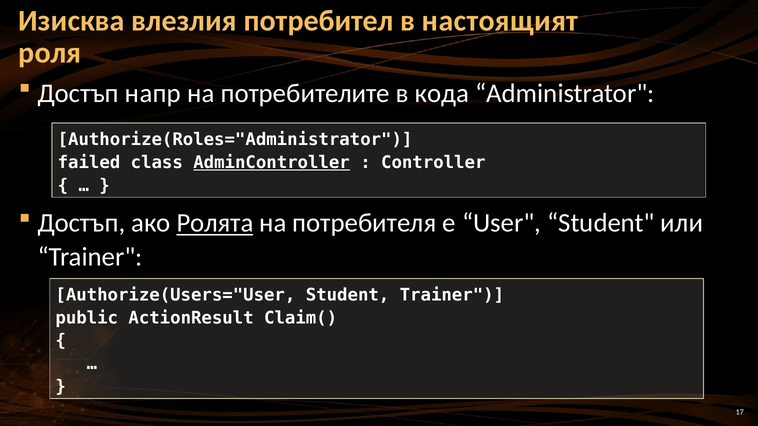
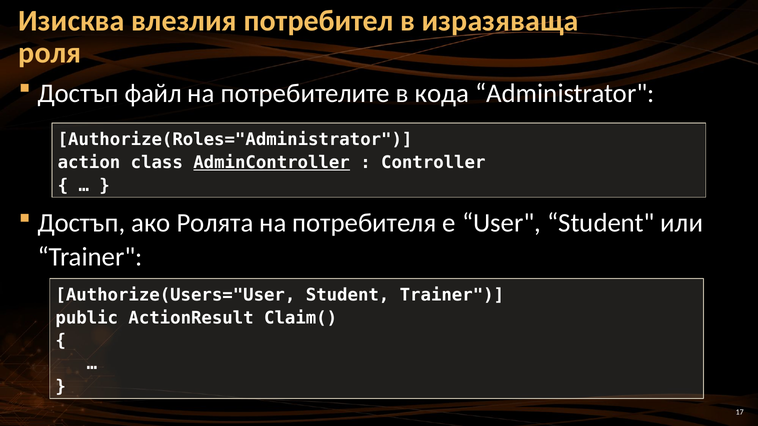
настоящият: настоящият -> изразяваща
напр: напр -> файл
failed: failed -> action
Ролята underline: present -> none
